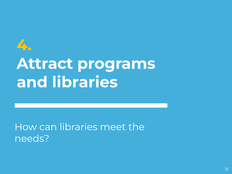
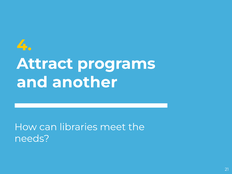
and libraries: libraries -> another
